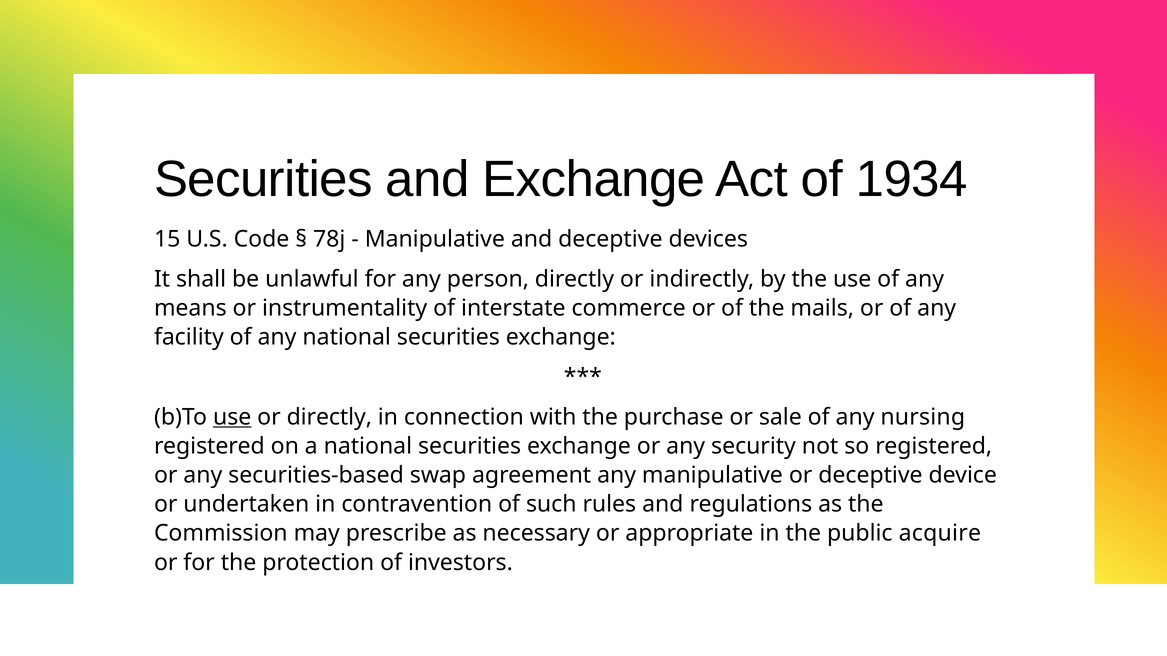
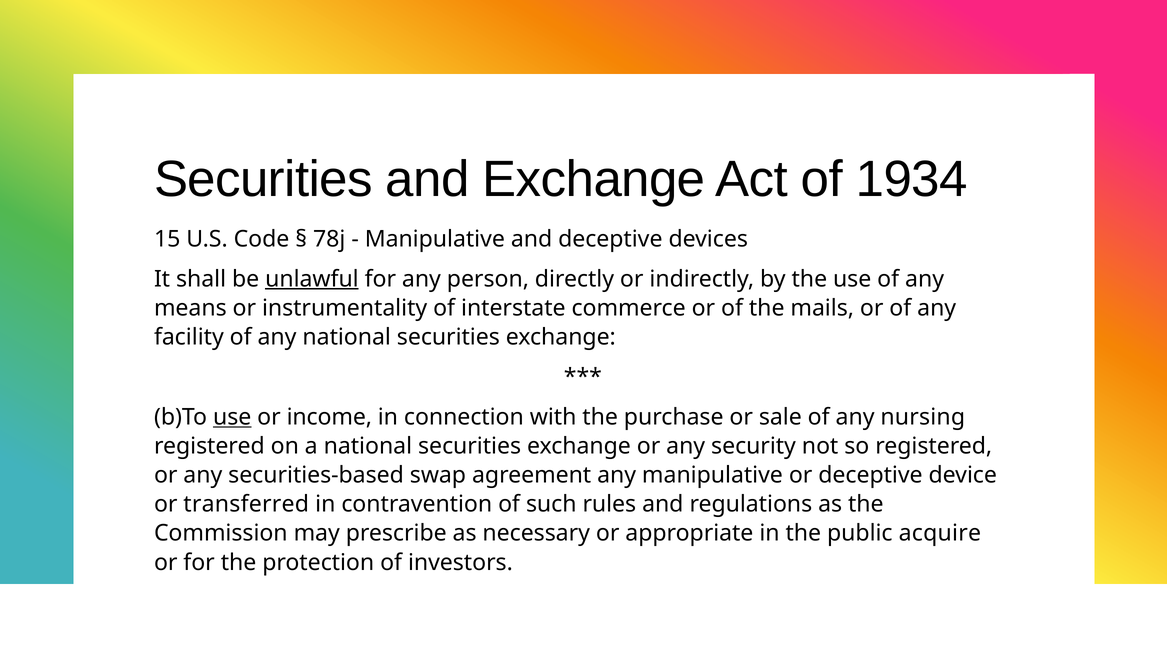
unlawful underline: none -> present
or directly: directly -> income
undertaken: undertaken -> transferred
